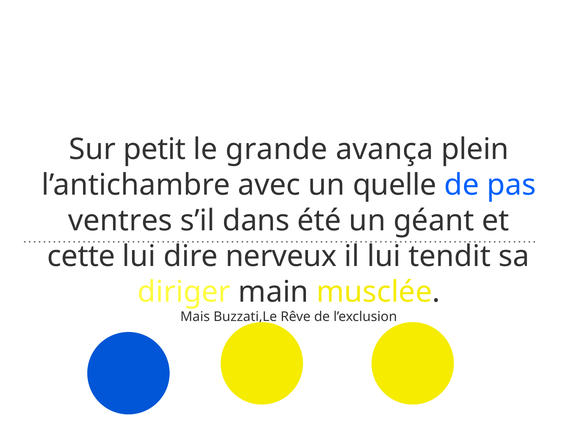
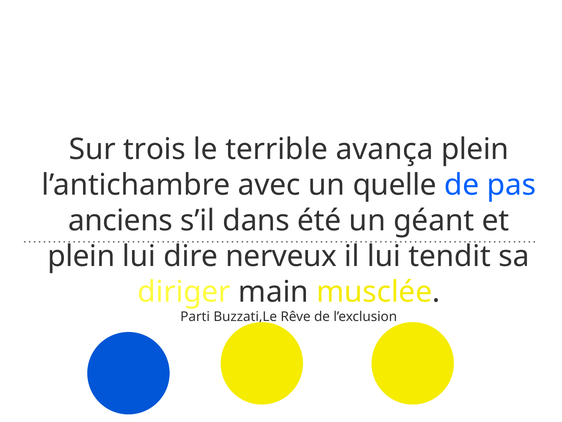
petit: petit -> trois
grande: grande -> terrible
ventres: ventres -> anciens
cette at (81, 256): cette -> plein
Mais: Mais -> Parti
